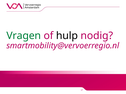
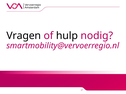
Vragen colour: green -> black
